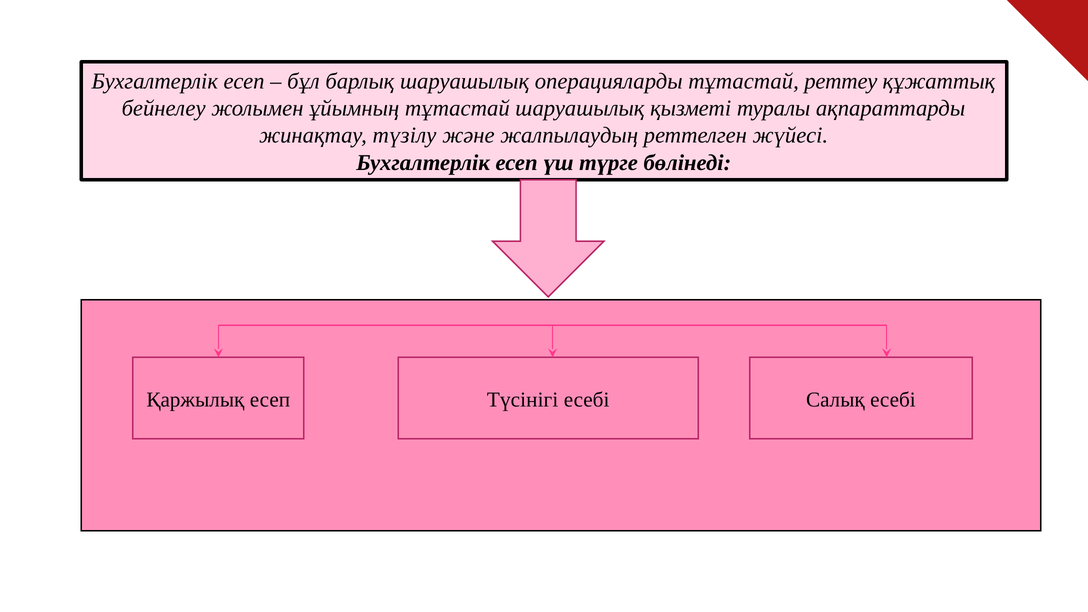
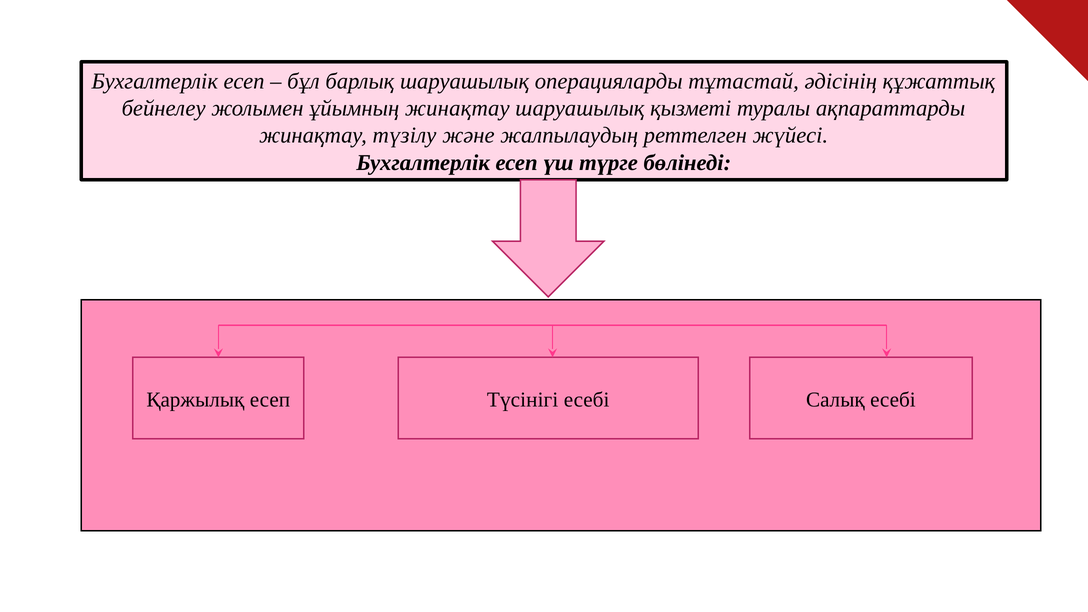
реттеу: реттеу -> әдісінің
ұйымның тұтастай: тұтастай -> жинақтау
